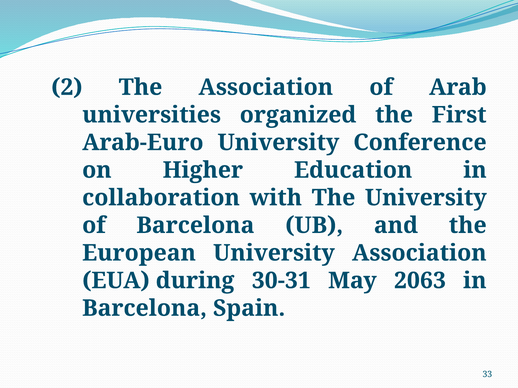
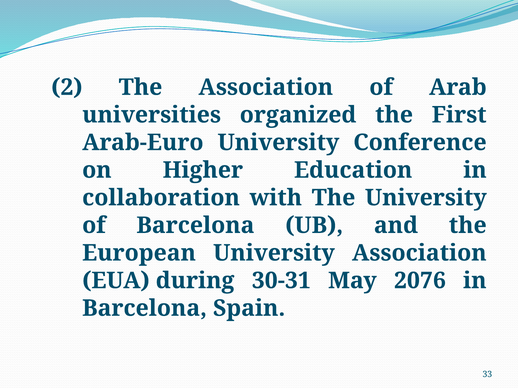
2063: 2063 -> 2076
